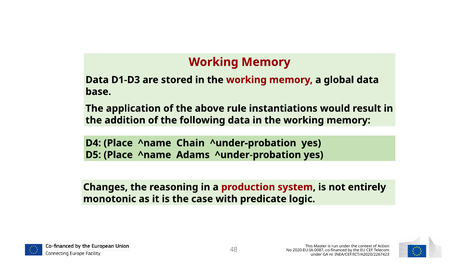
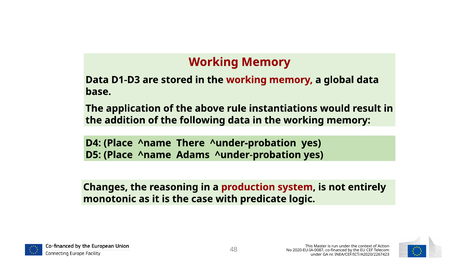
Chain: Chain -> There
